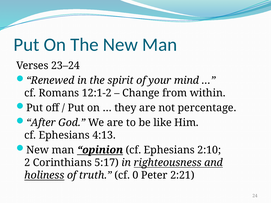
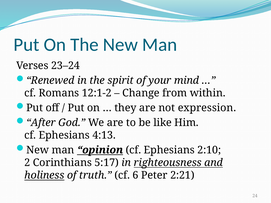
percentage: percentage -> expression
0: 0 -> 6
